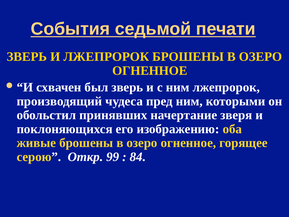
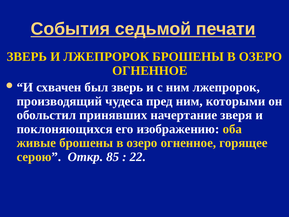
99: 99 -> 85
84: 84 -> 22
